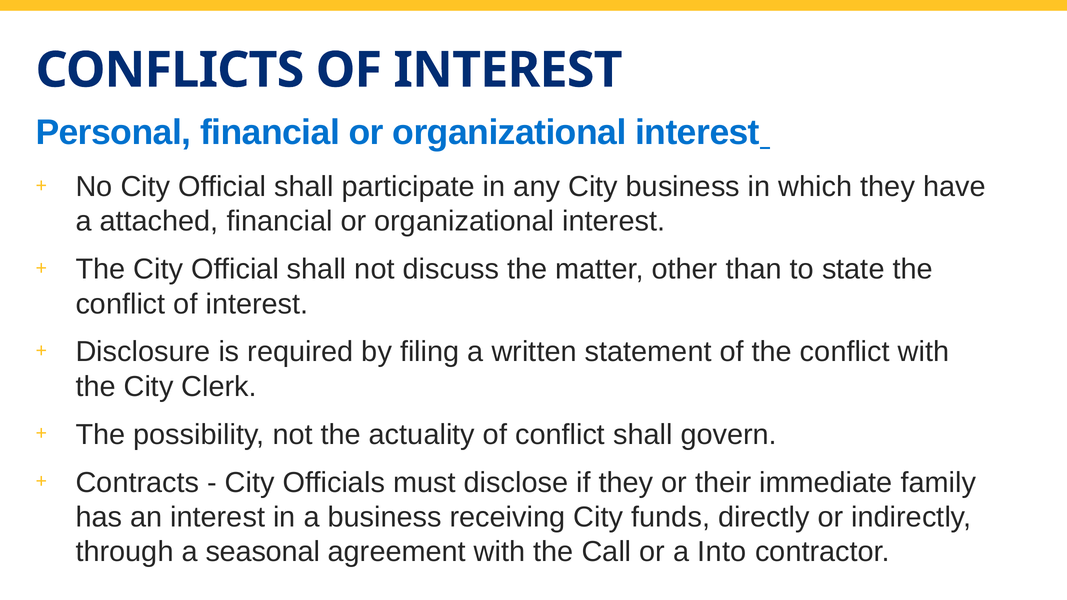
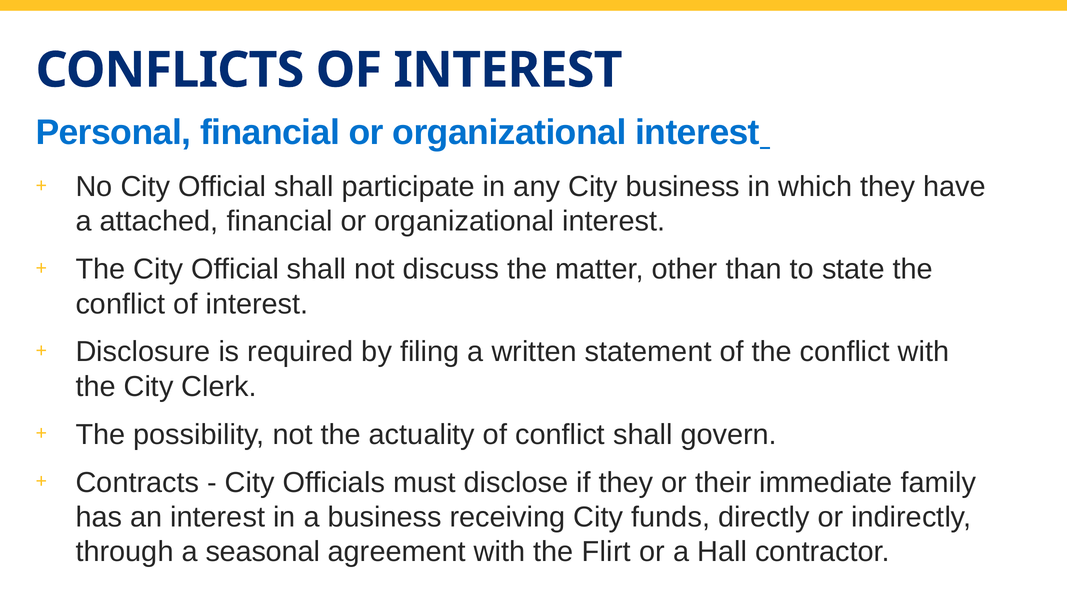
Call: Call -> Flirt
Into: Into -> Hall
